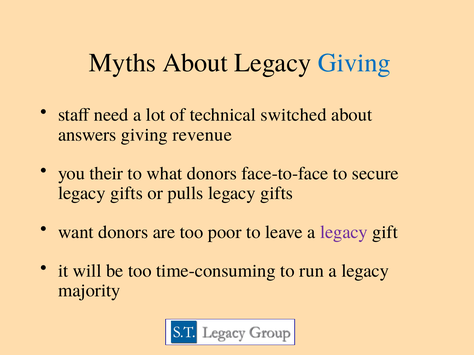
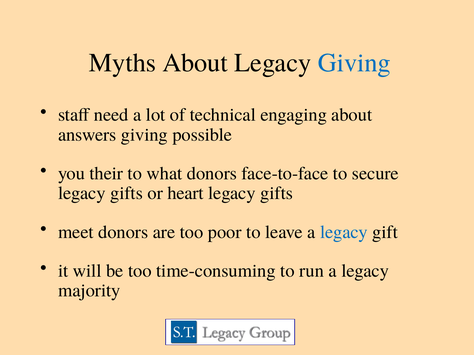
switched: switched -> engaging
revenue: revenue -> possible
pulls: pulls -> heart
want: want -> meet
legacy at (344, 232) colour: purple -> blue
